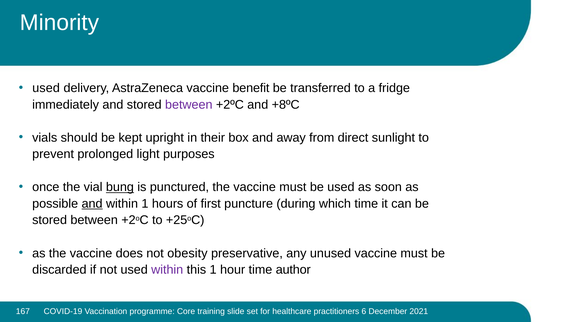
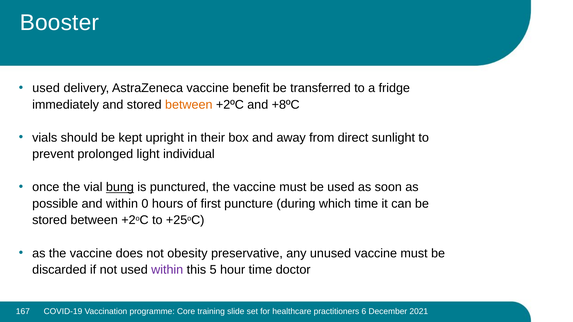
Minority: Minority -> Booster
between at (189, 105) colour: purple -> orange
purposes: purposes -> individual
and at (92, 204) underline: present -> none
within 1: 1 -> 0
this 1: 1 -> 5
author: author -> doctor
